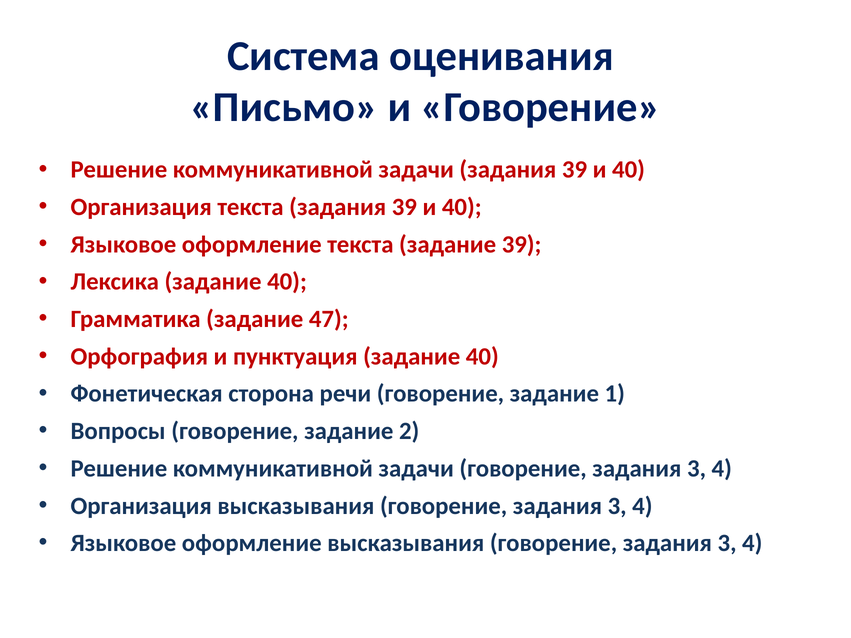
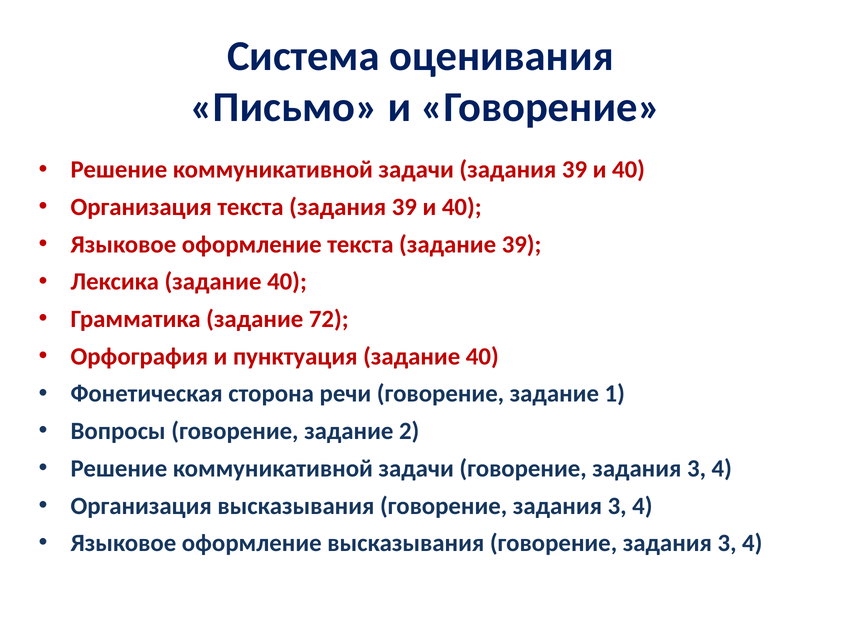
47: 47 -> 72
